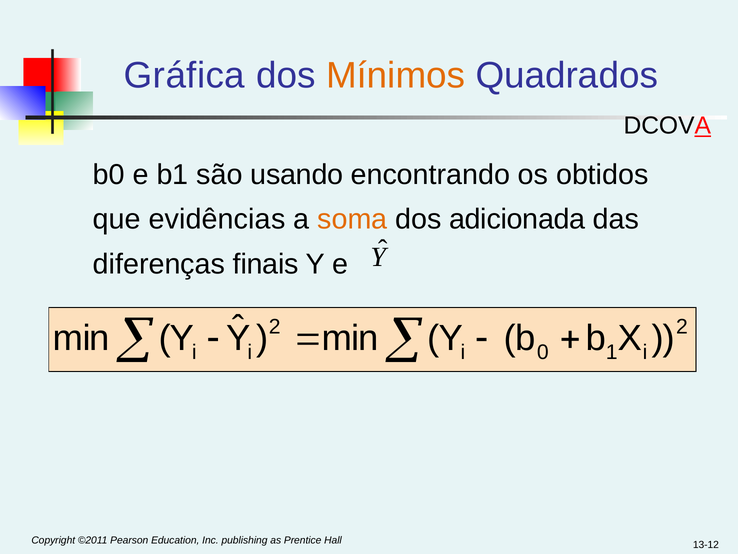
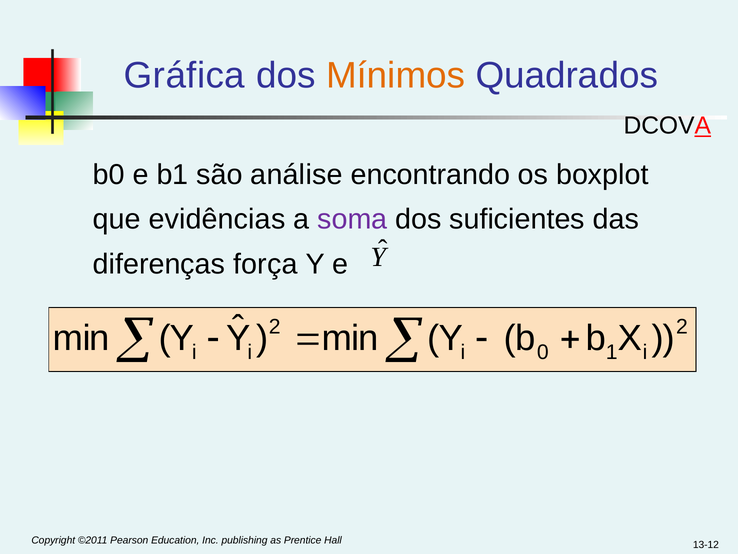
usando: usando -> análise
obtidos: obtidos -> boxplot
soma colour: orange -> purple
adicionada: adicionada -> suficientes
finais: finais -> força
